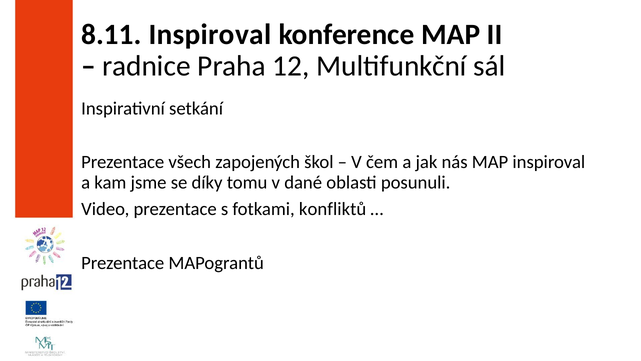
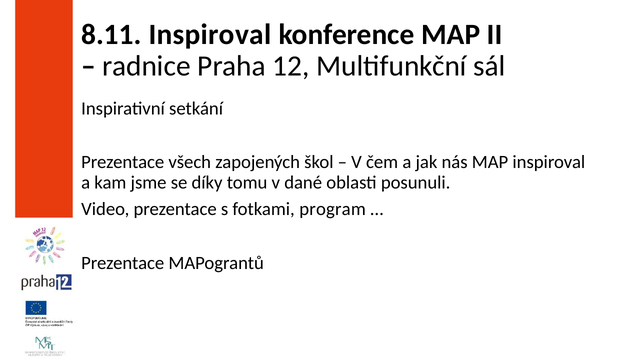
konfliktů: konfliktů -> program
